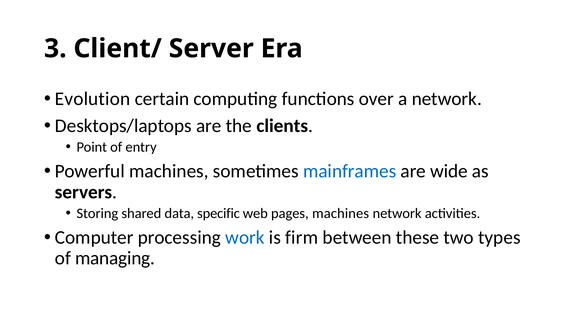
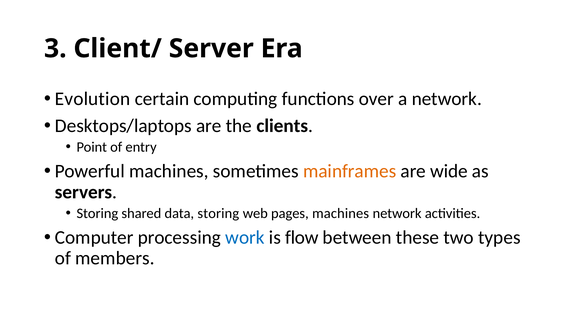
mainframes colour: blue -> orange
data specific: specific -> storing
firm: firm -> flow
managing: managing -> members
